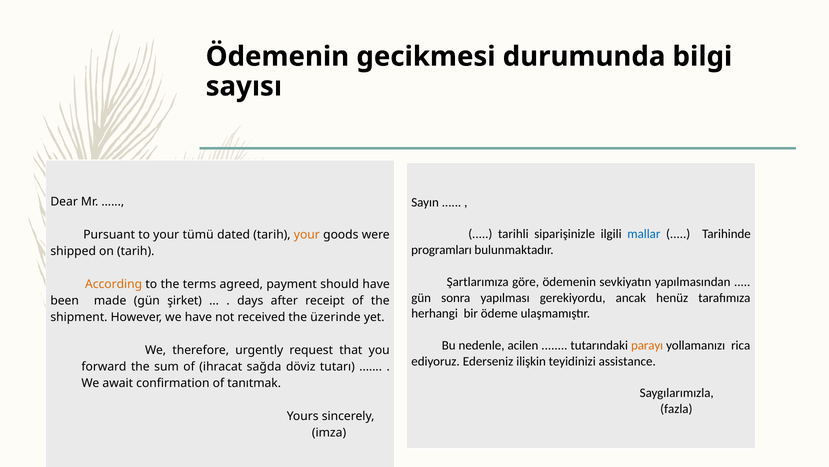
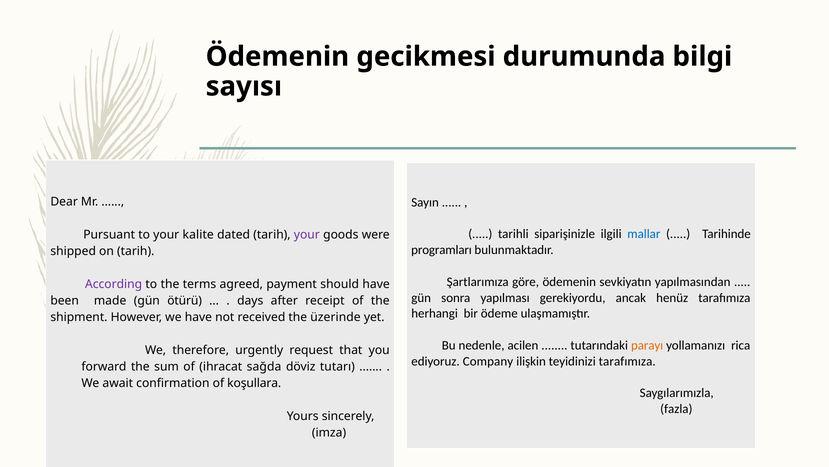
tümü: tümü -> kalite
your at (307, 235) colour: orange -> purple
According colour: orange -> purple
şirket: şirket -> ötürü
Ederseniz: Ederseniz -> Company
teyidinizi assistance: assistance -> tarafımıza
tanıtmak: tanıtmak -> koşullara
